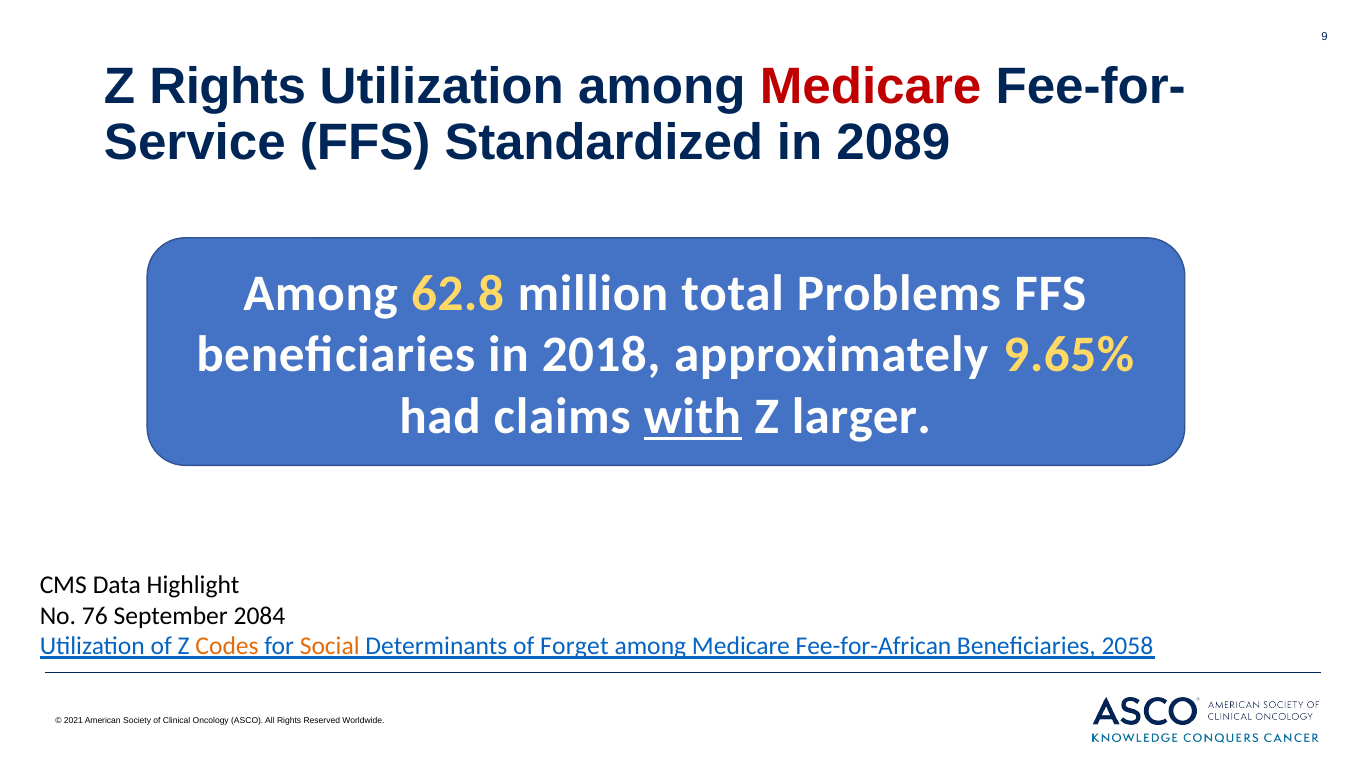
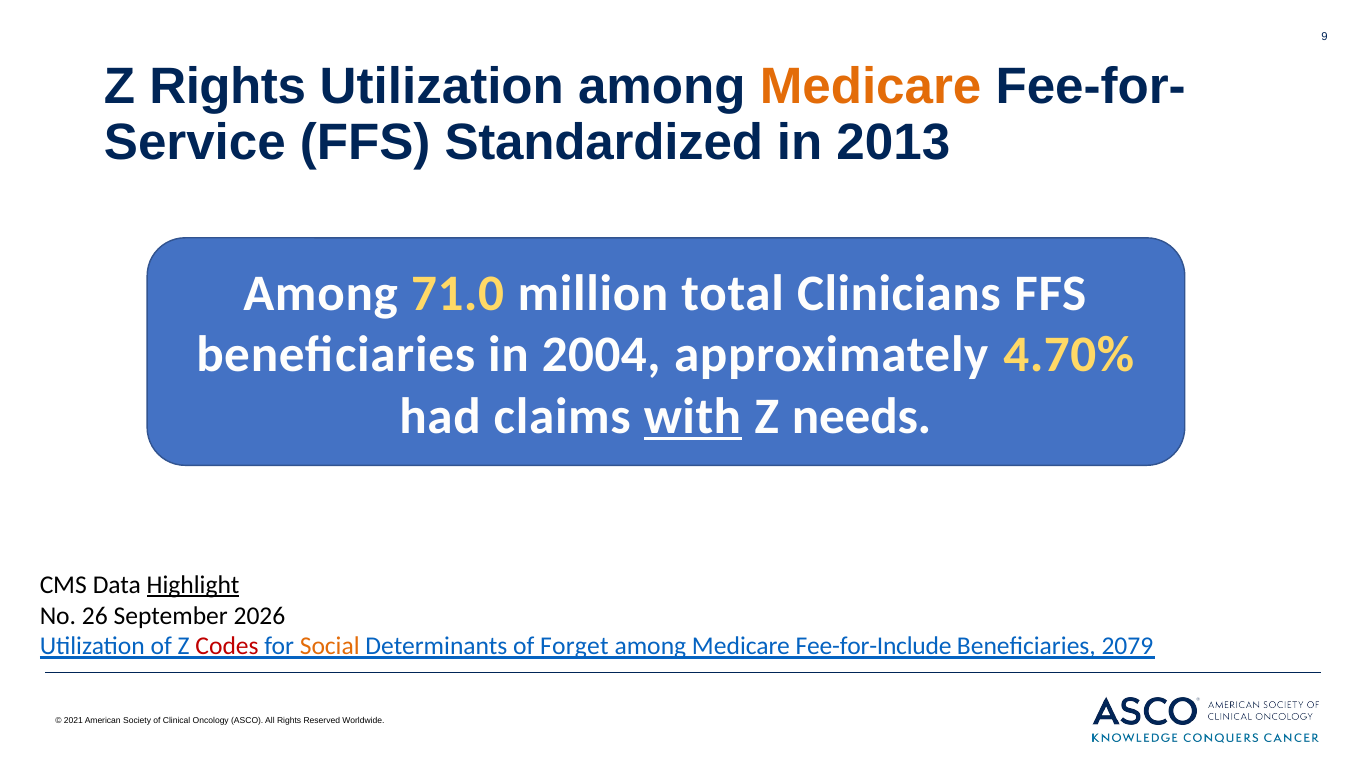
Medicare at (871, 87) colour: red -> orange
2089: 2089 -> 2013
62.8: 62.8 -> 71.0
Problems: Problems -> Clinicians
2018: 2018 -> 2004
9.65%: 9.65% -> 4.70%
larger: larger -> needs
Highlight underline: none -> present
76: 76 -> 26
2084: 2084 -> 2026
Codes colour: orange -> red
Fee-for-African: Fee-for-African -> Fee-for-Include
2058: 2058 -> 2079
